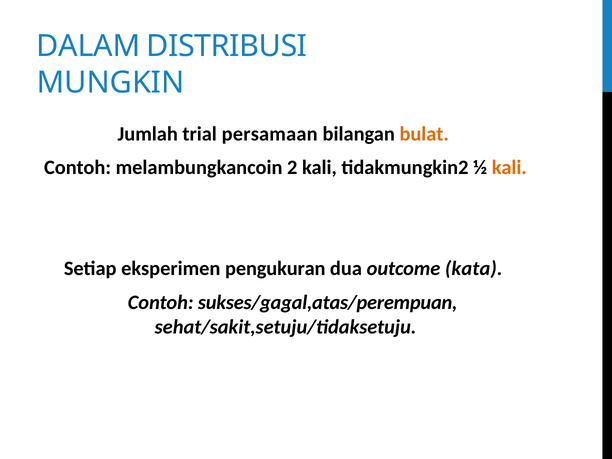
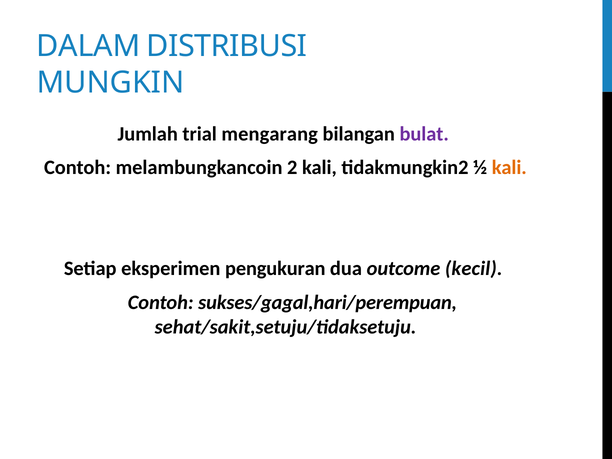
persamaan: persamaan -> mengarang
bulat colour: orange -> purple
kata: kata -> kecil
sukses/gagal,atas/perempuan: sukses/gagal,atas/perempuan -> sukses/gagal,hari/perempuan
